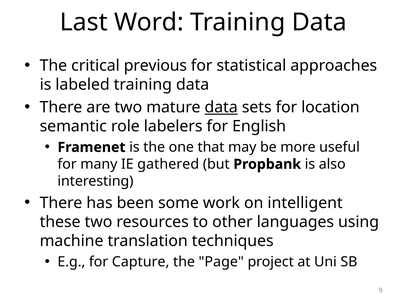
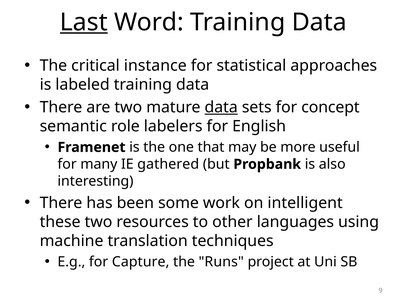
Last underline: none -> present
previous: previous -> instance
location: location -> concept
Page: Page -> Runs
